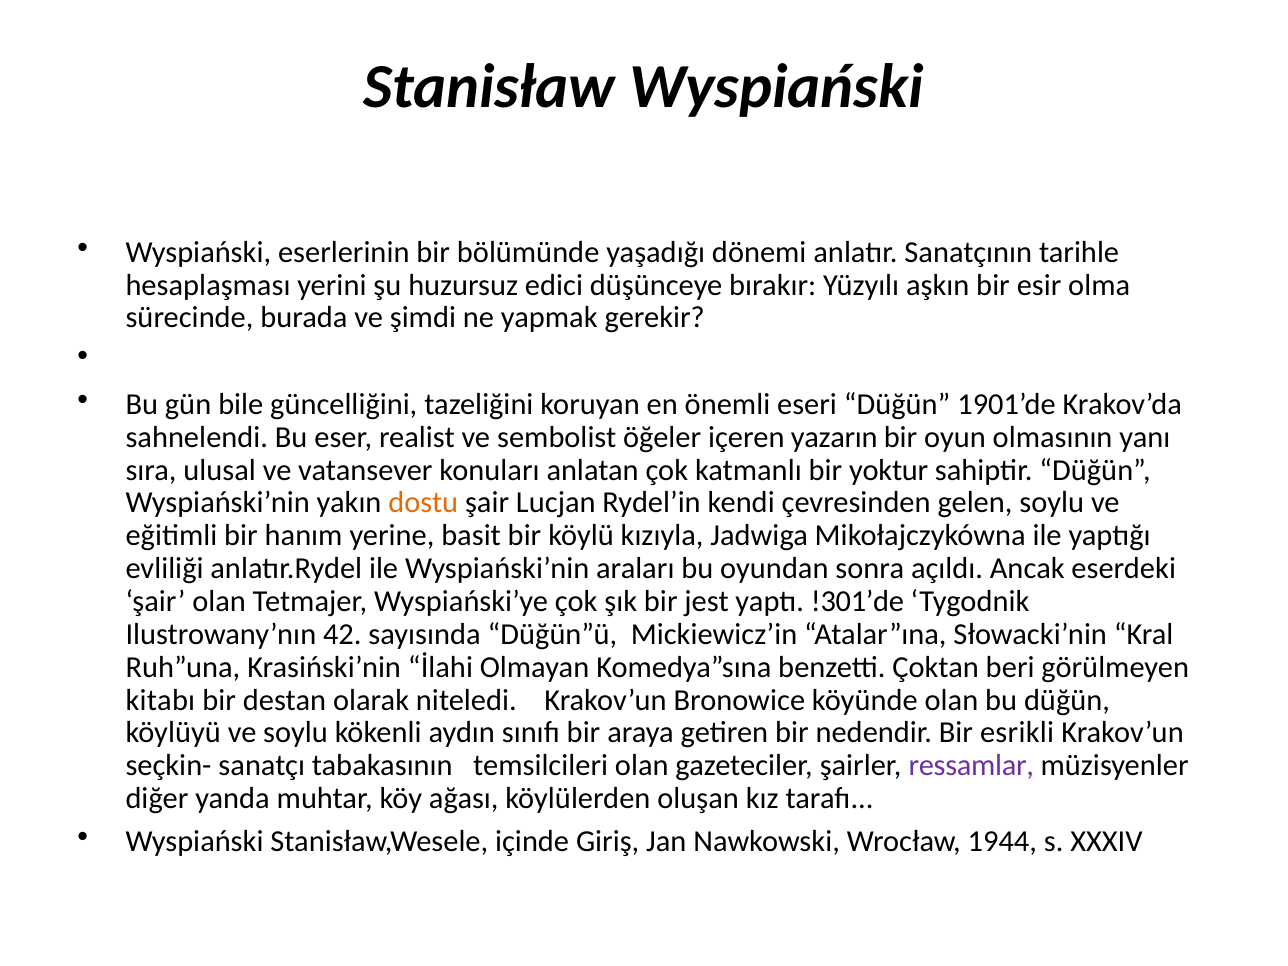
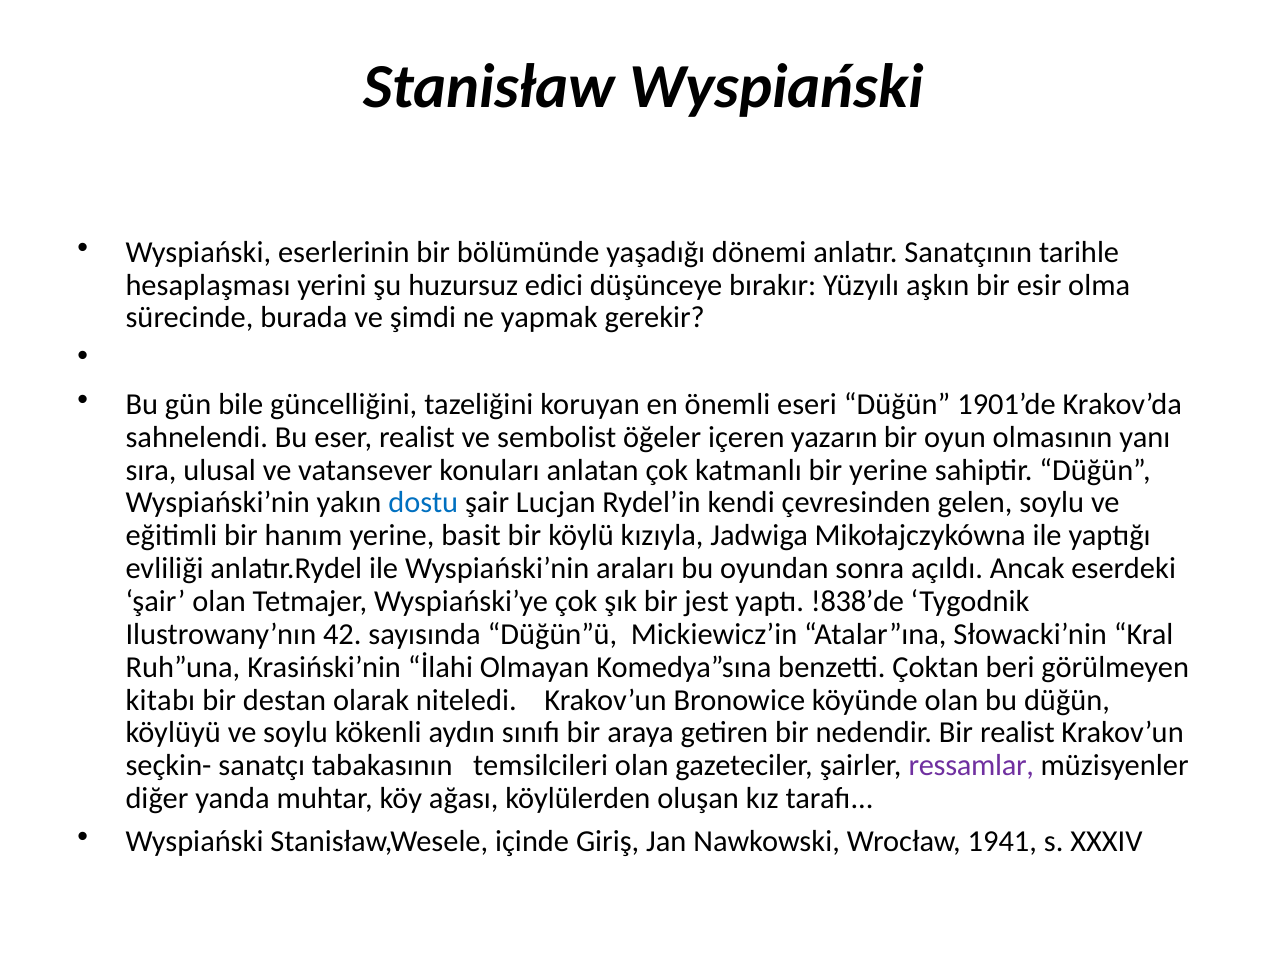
bir yoktur: yoktur -> yerine
dostu colour: orange -> blue
!301’de: !301’de -> !838’de
Bir esrikli: esrikli -> realist
1944: 1944 -> 1941
